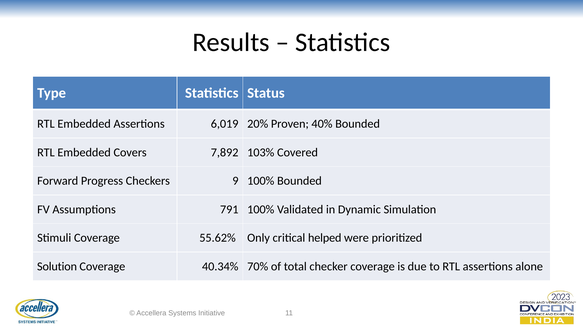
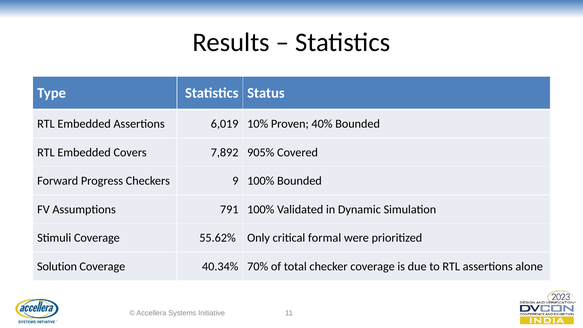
20%: 20% -> 10%
103%: 103% -> 905%
helped: helped -> formal
